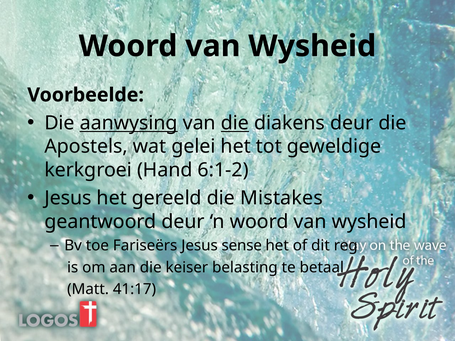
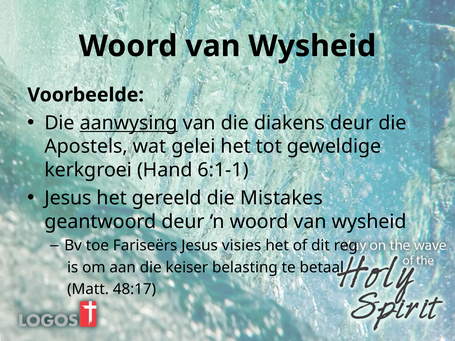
die at (235, 123) underline: present -> none
6:1-2: 6:1-2 -> 6:1-1
sense: sense -> visies
41:17: 41:17 -> 48:17
